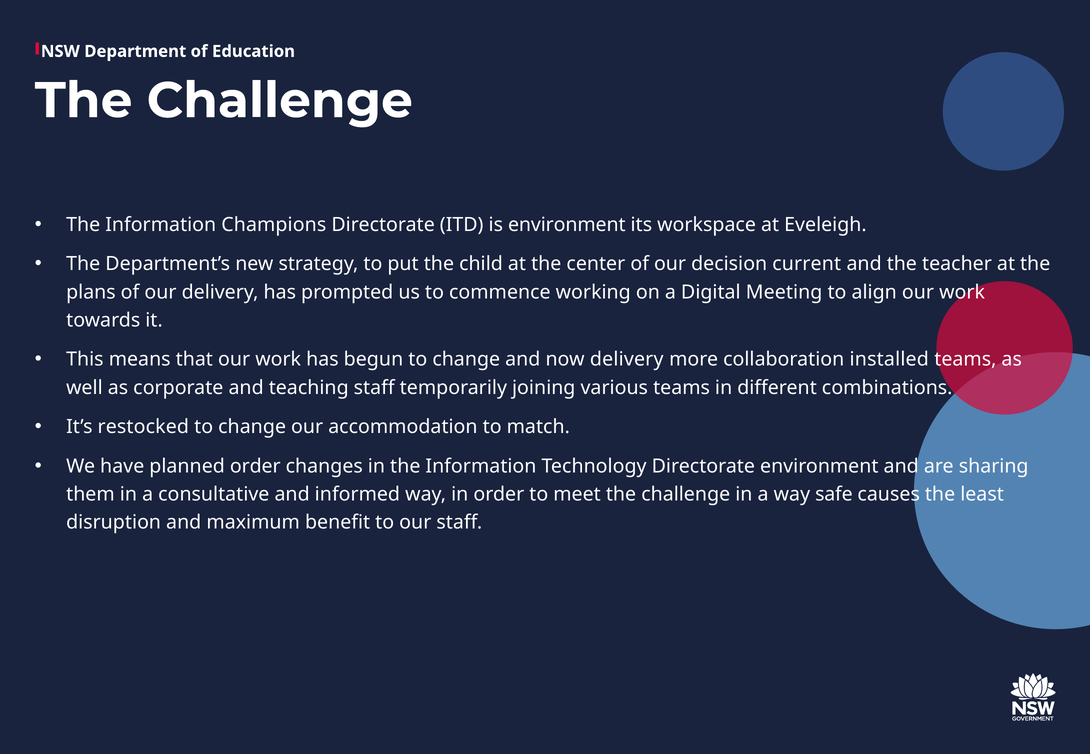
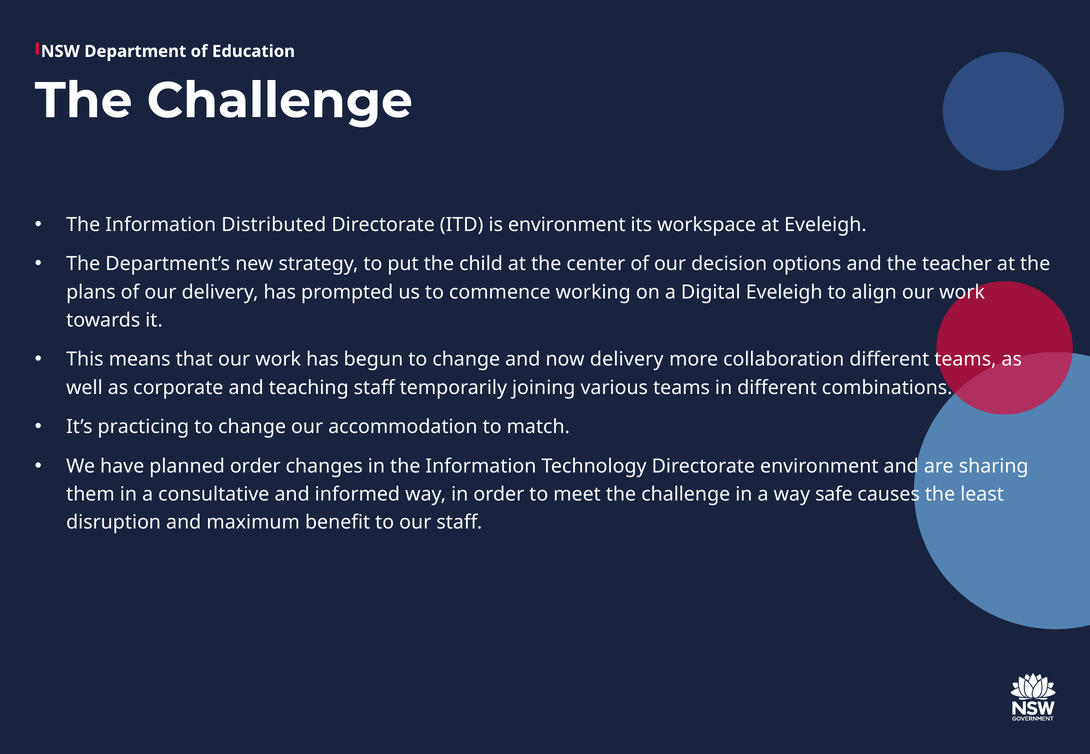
Champions: Champions -> Distributed
current: current -> options
Digital Meeting: Meeting -> Eveleigh
collaboration installed: installed -> different
restocked: restocked -> practicing
